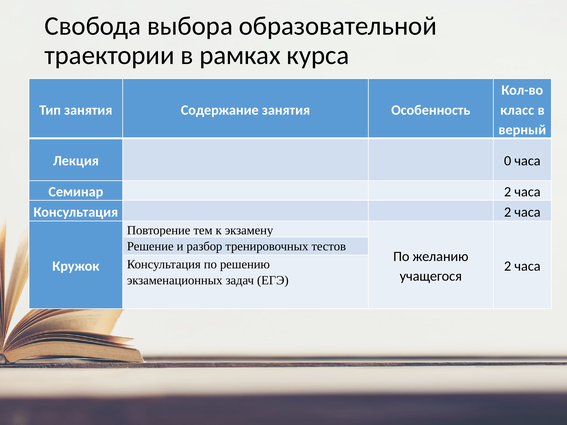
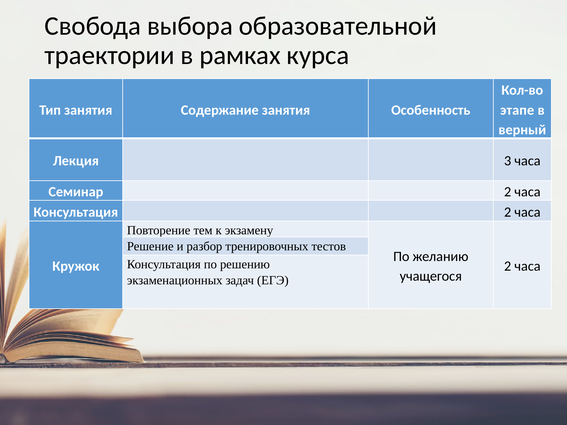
класс: класс -> этапе
0: 0 -> 3
